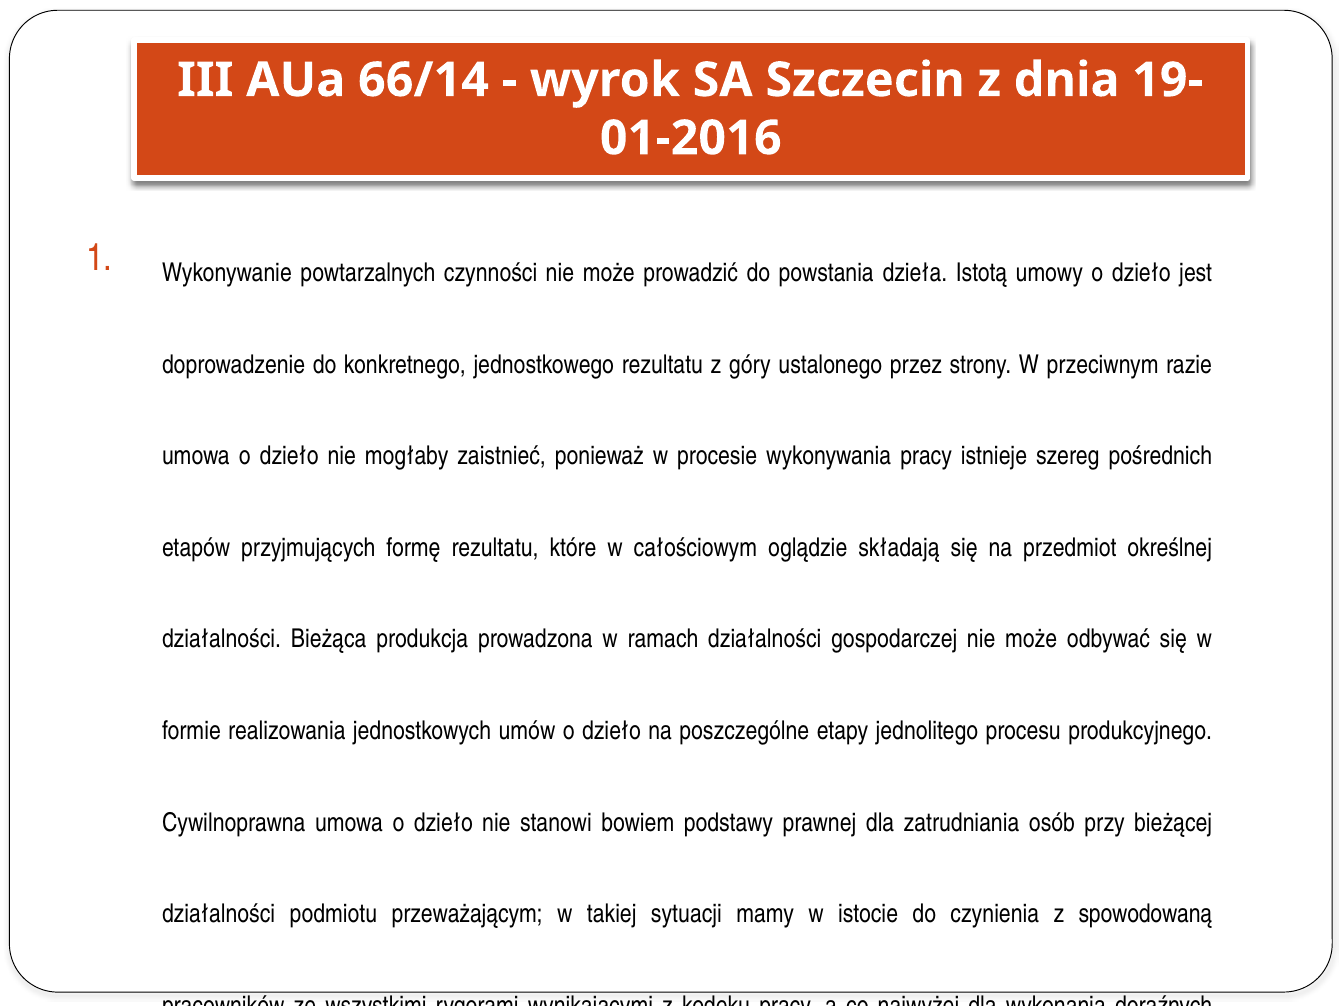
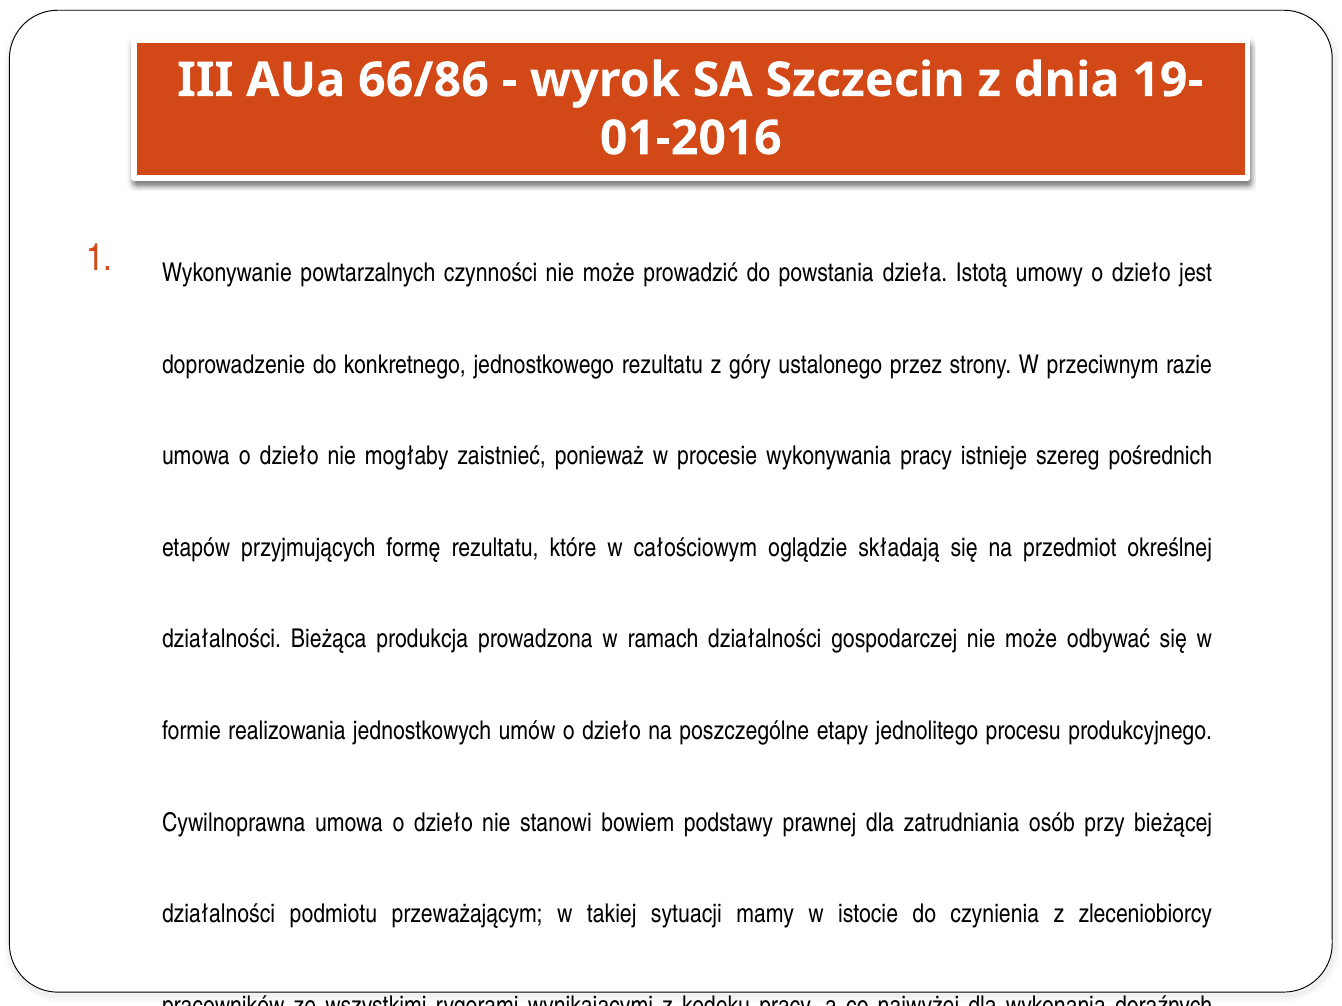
66/14: 66/14 -> 66/86
spowodowaną: spowodowaną -> zleceniobiorcy
